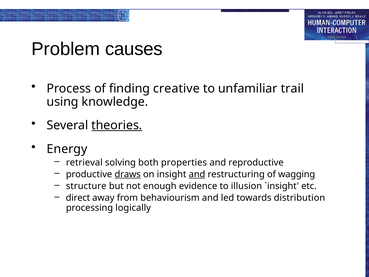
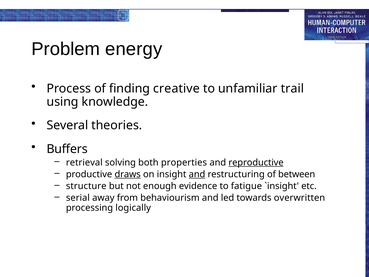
causes: causes -> energy
theories underline: present -> none
Energy: Energy -> Buffers
reproductive underline: none -> present
wagging: wagging -> between
illusion: illusion -> fatigue
direct: direct -> serial
distribution: distribution -> overwritten
